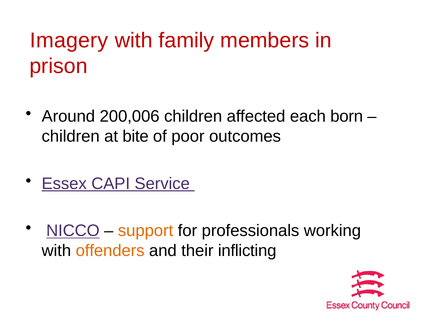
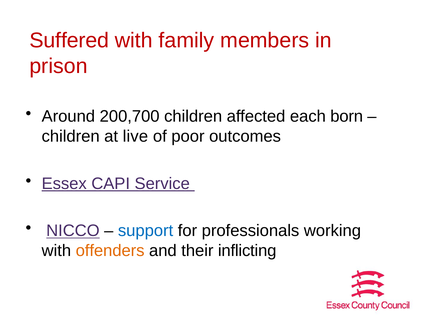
Imagery: Imagery -> Suffered
200,006: 200,006 -> 200,700
bite: bite -> live
support colour: orange -> blue
